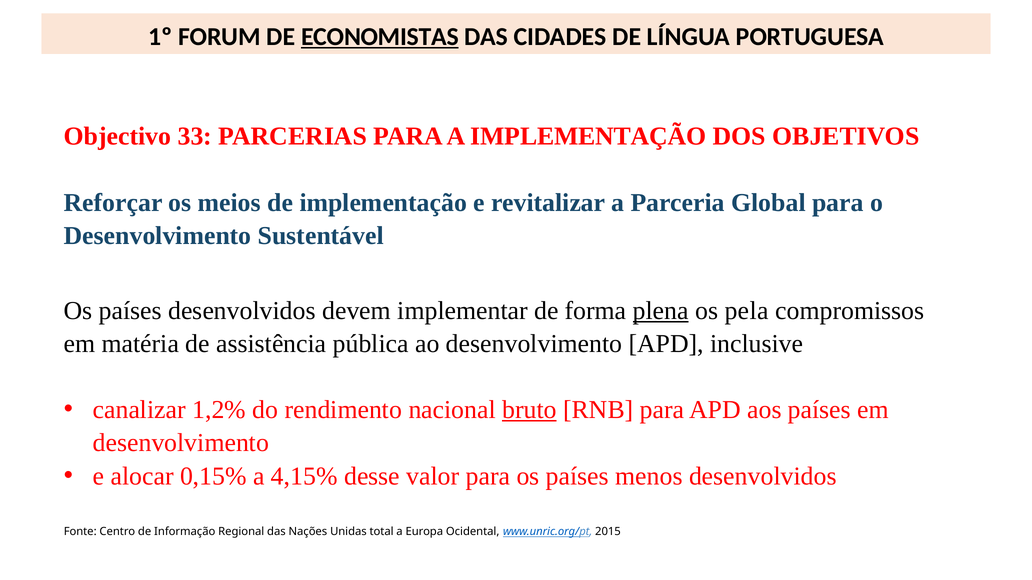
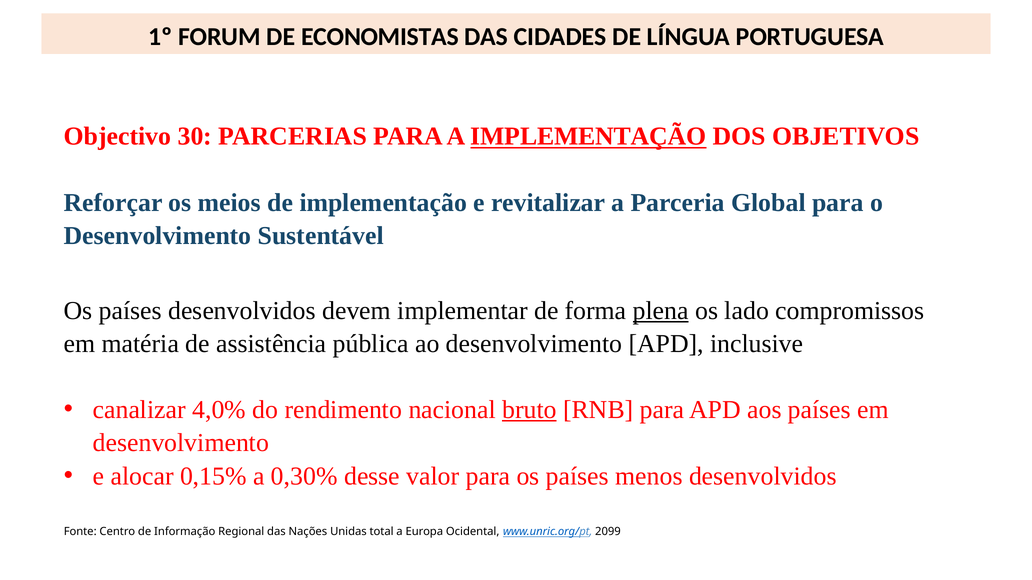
ECONOMISTAS underline: present -> none
33: 33 -> 30
IMPLEMENTAÇÃO at (588, 137) underline: none -> present
pela: pela -> lado
1,2%: 1,2% -> 4,0%
4,15%: 4,15% -> 0,30%
2015: 2015 -> 2099
